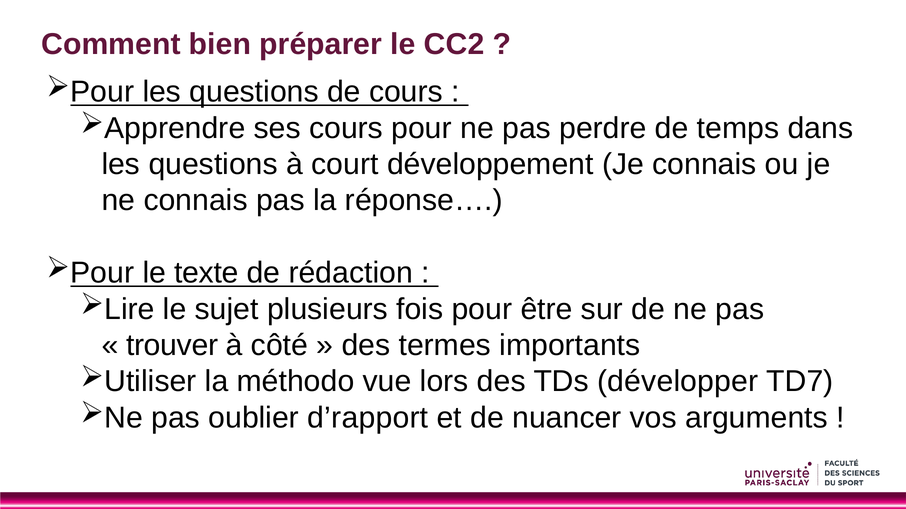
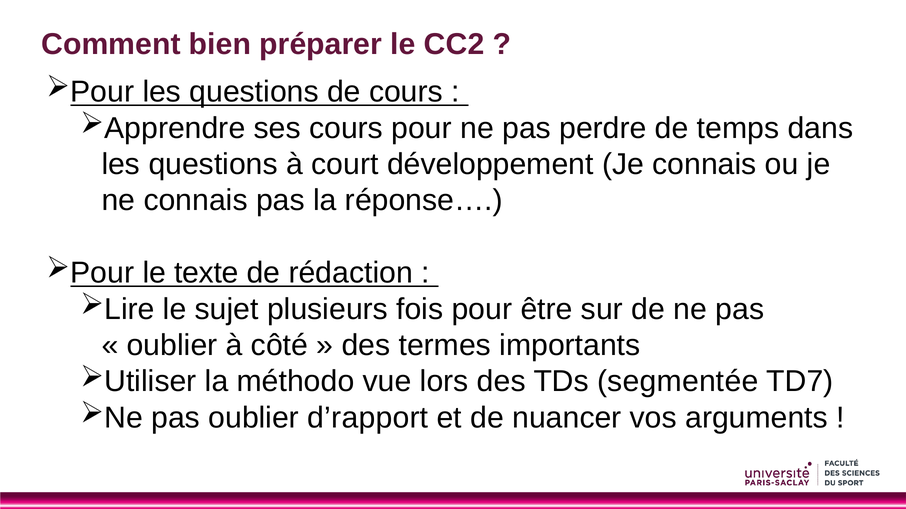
trouver at (172, 346): trouver -> oublier
développer: développer -> segmentée
